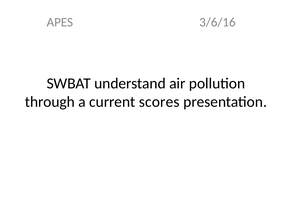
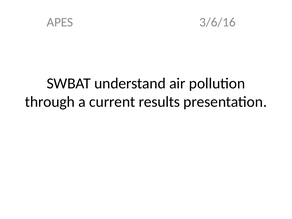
scores: scores -> results
